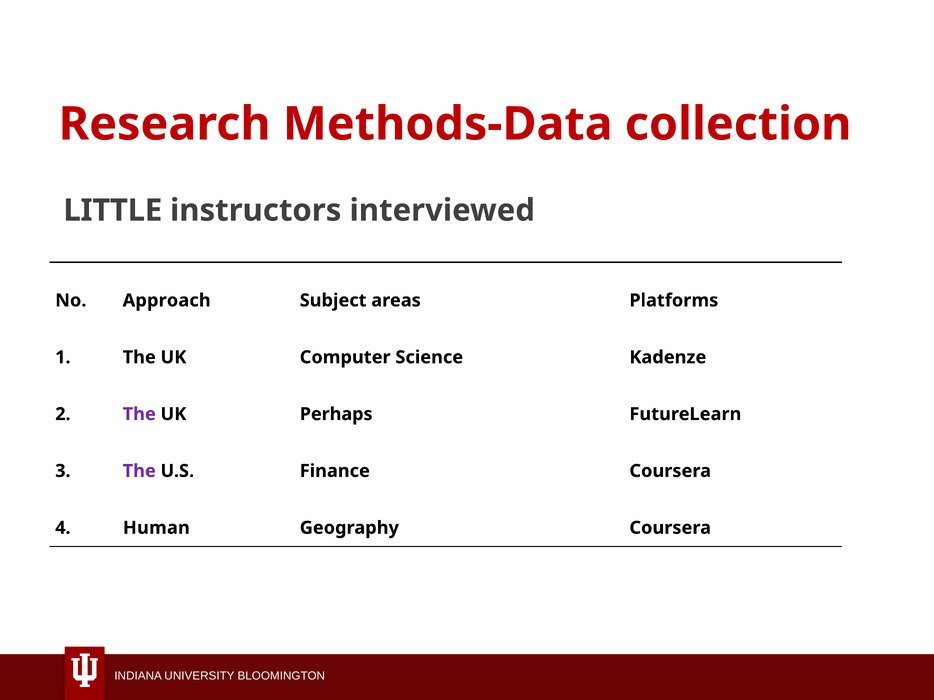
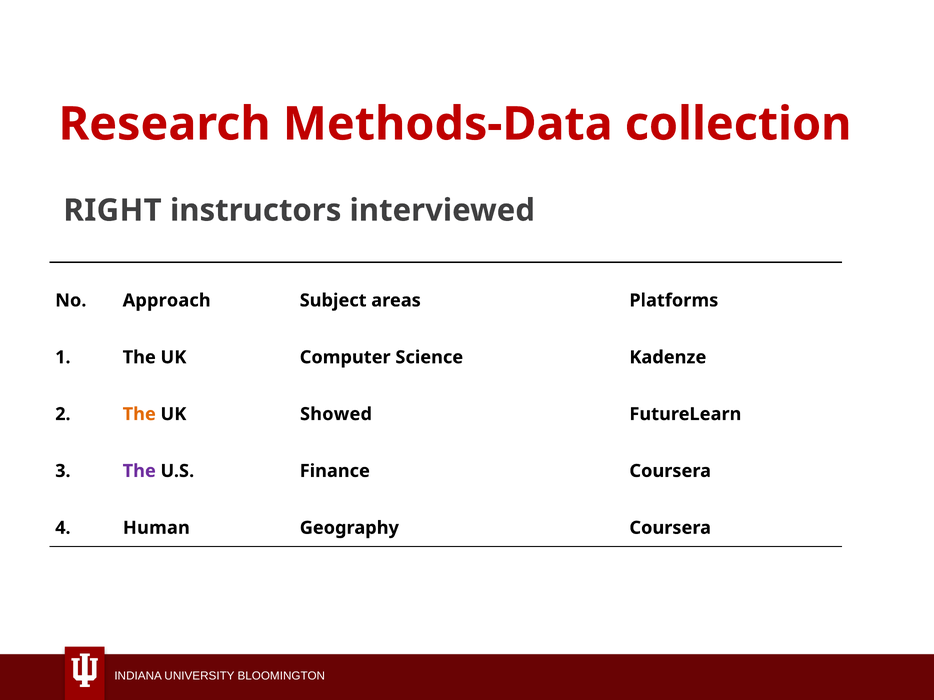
LITTLE: LITTLE -> RIGHT
The at (139, 414) colour: purple -> orange
Perhaps: Perhaps -> Showed
